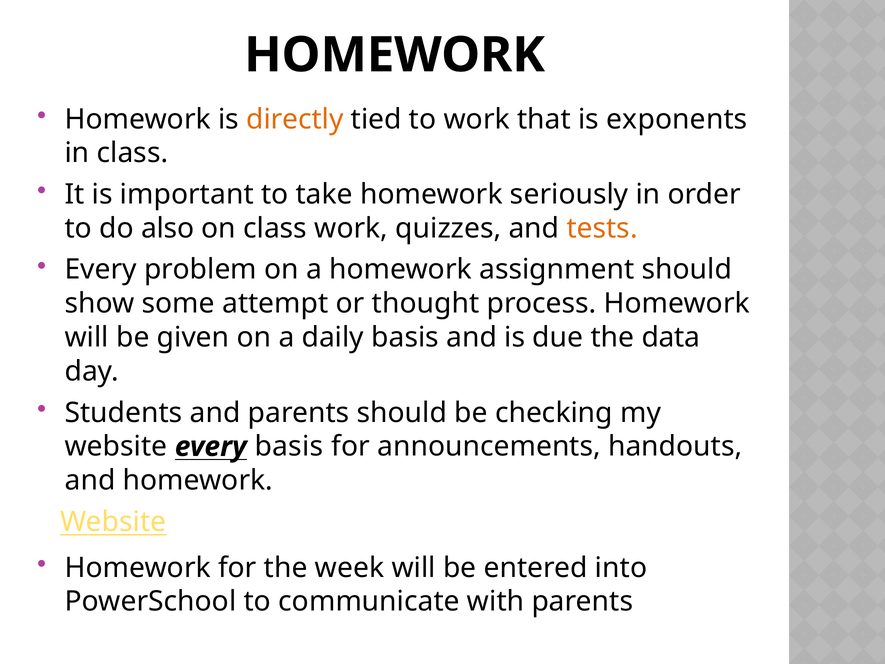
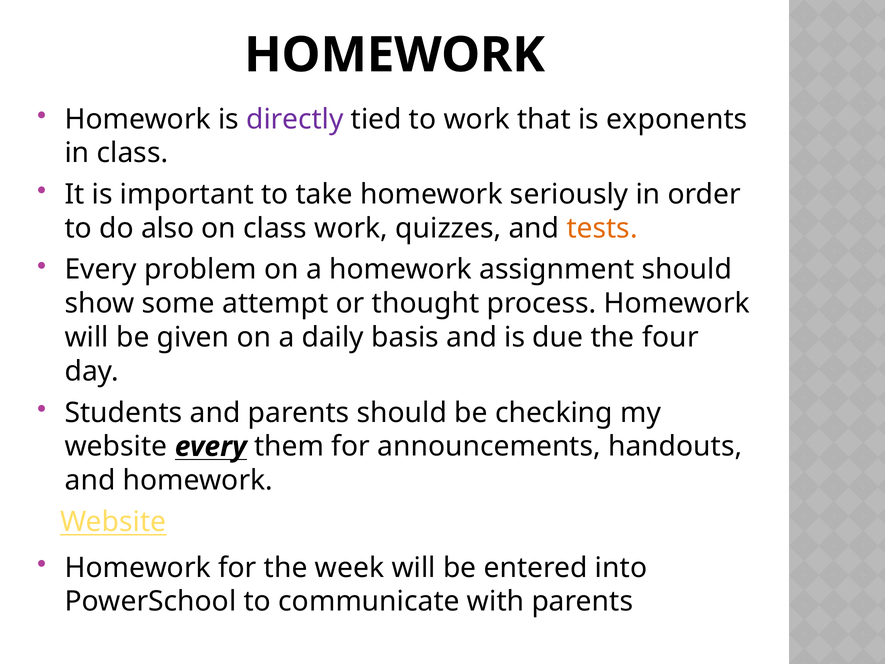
directly colour: orange -> purple
data: data -> four
every basis: basis -> them
